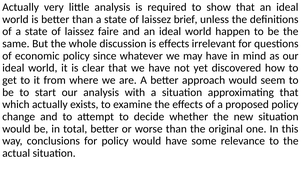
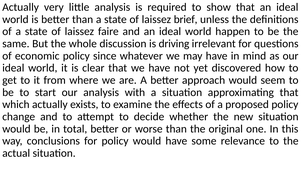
is effects: effects -> driving
